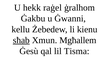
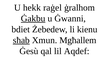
Ġakbu underline: none -> present
kellu: kellu -> bdiet
Tisma: Tisma -> Aqdef
